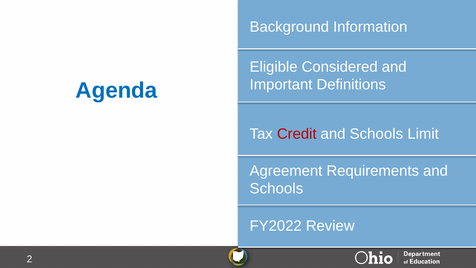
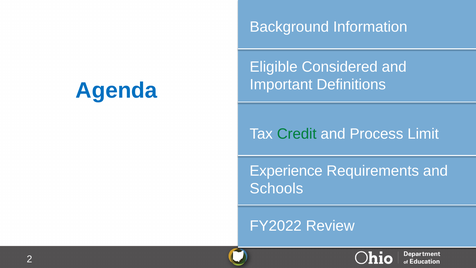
Credit colour: red -> green
Schools at (376, 134): Schools -> Process
Agreement: Agreement -> Experience
